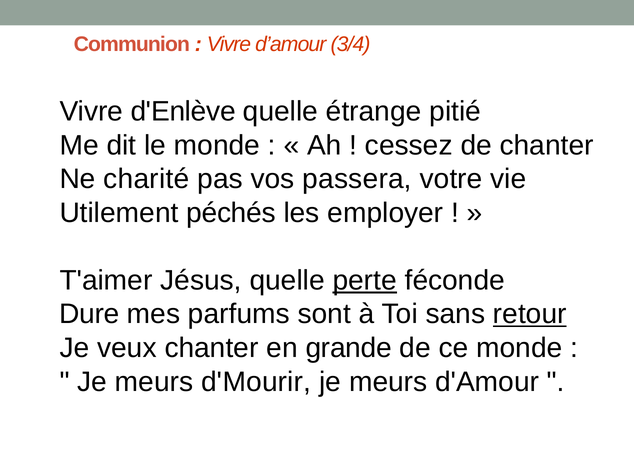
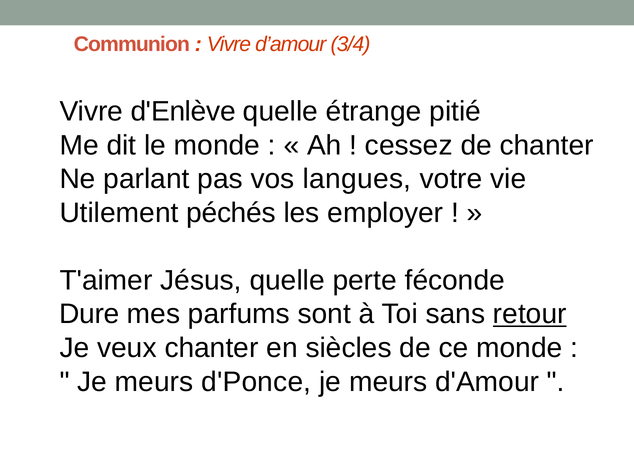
charité: charité -> parlant
passera: passera -> langues
perte underline: present -> none
grande: grande -> siècles
d'Mourir: d'Mourir -> d'Ponce
